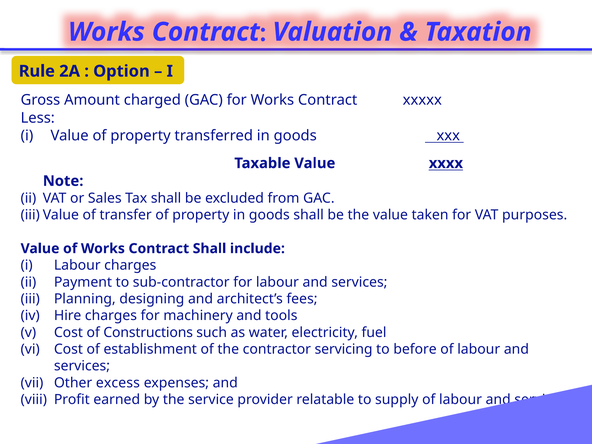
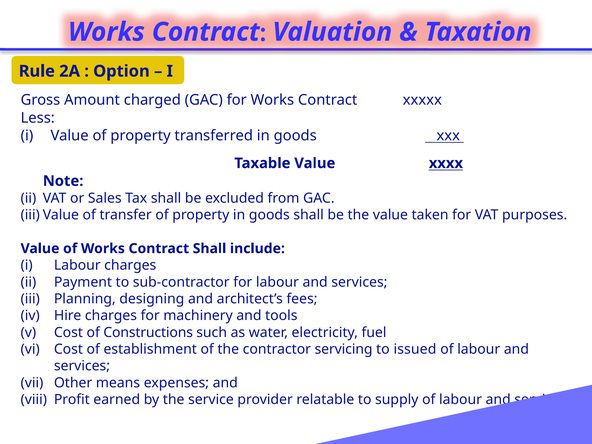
before: before -> issued
excess: excess -> means
